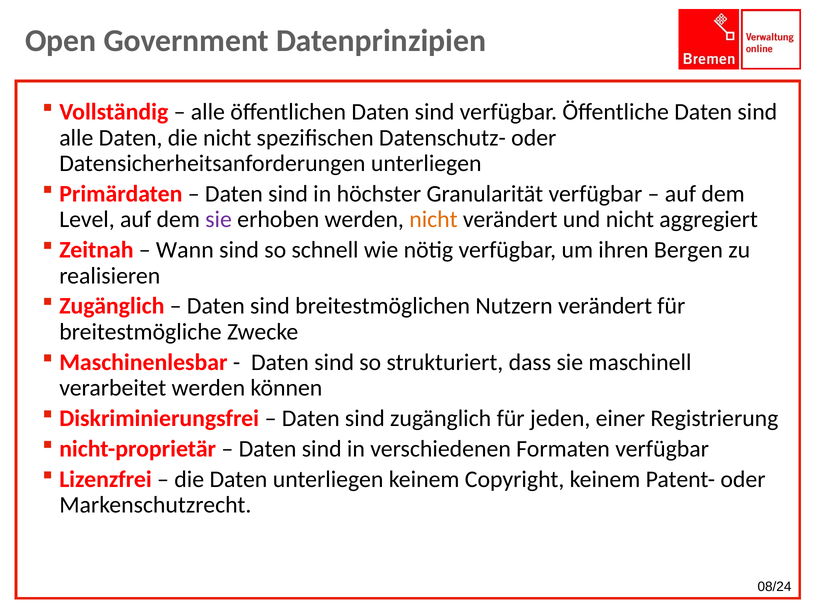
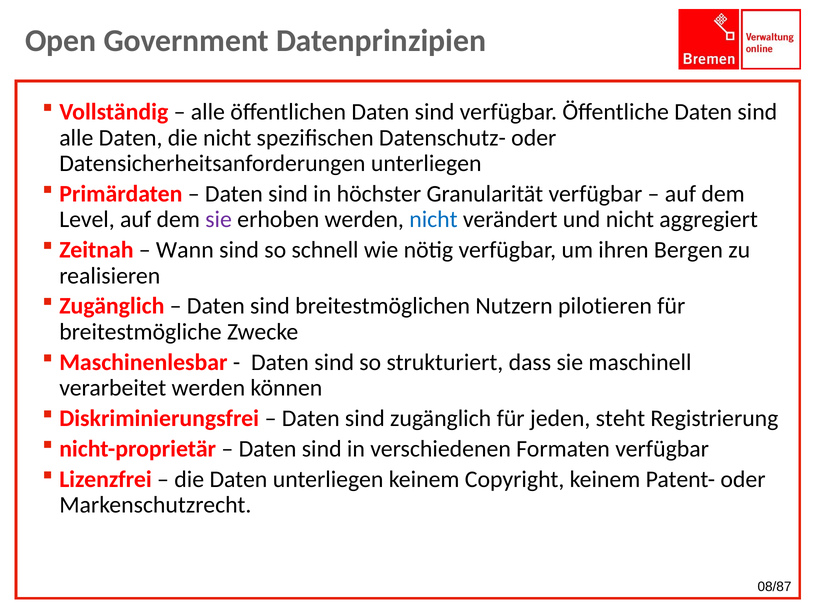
nicht at (433, 220) colour: orange -> blue
Nutzern verändert: verändert -> pilotieren
einer: einer -> steht
08/24: 08/24 -> 08/87
